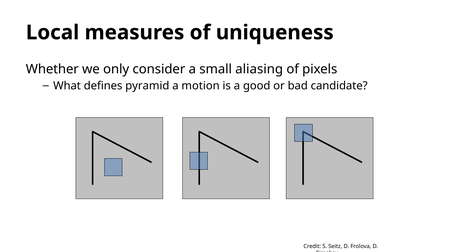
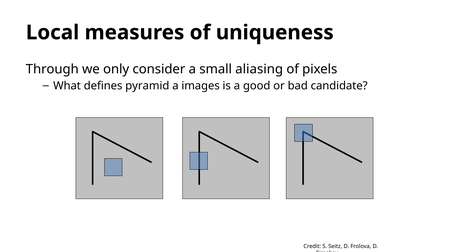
Whether: Whether -> Through
motion: motion -> images
